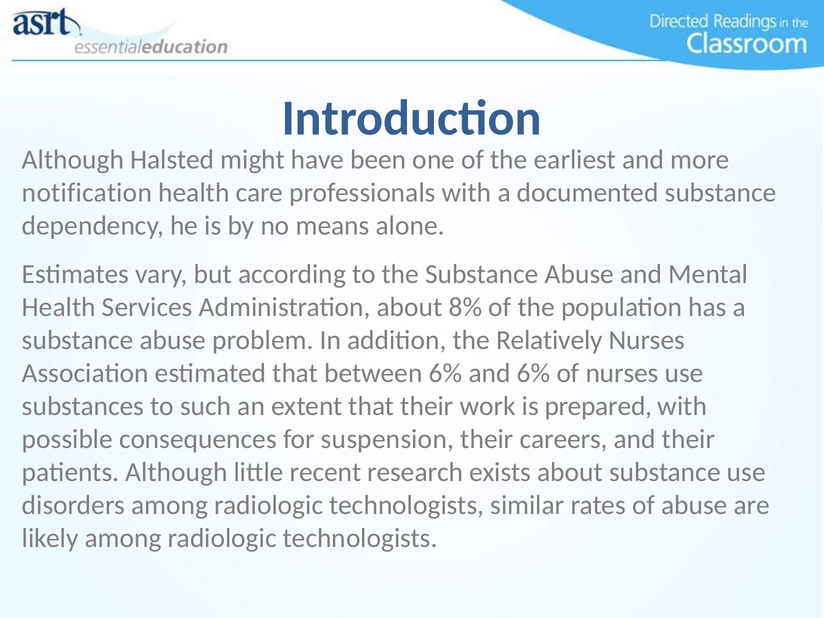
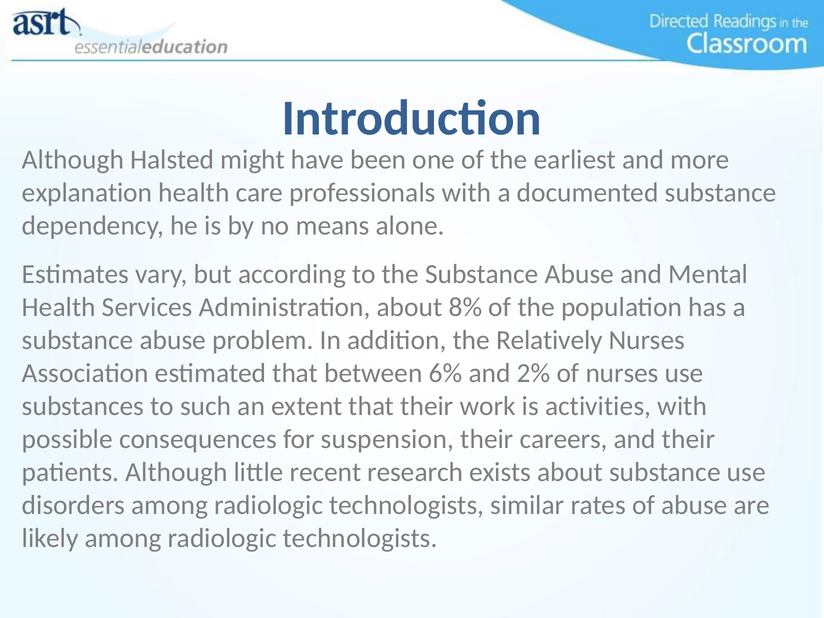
notification: notification -> explanation
and 6%: 6% -> 2%
prepared: prepared -> activities
